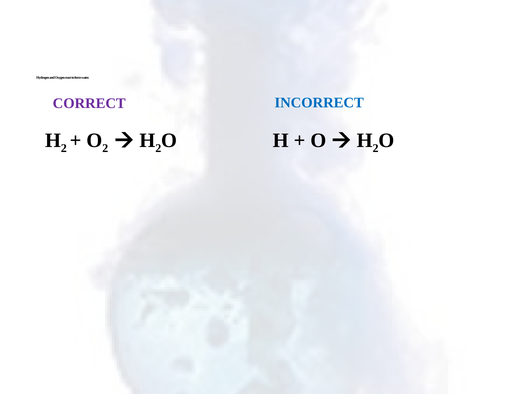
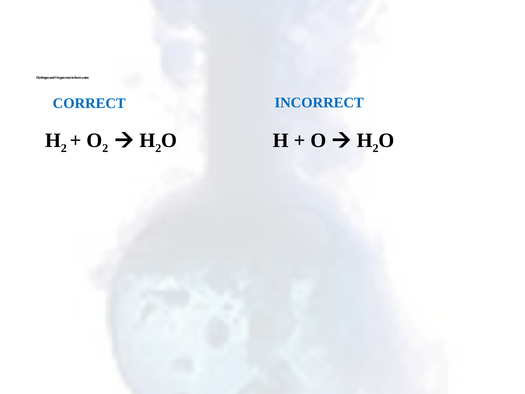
CORRECT colour: purple -> blue
